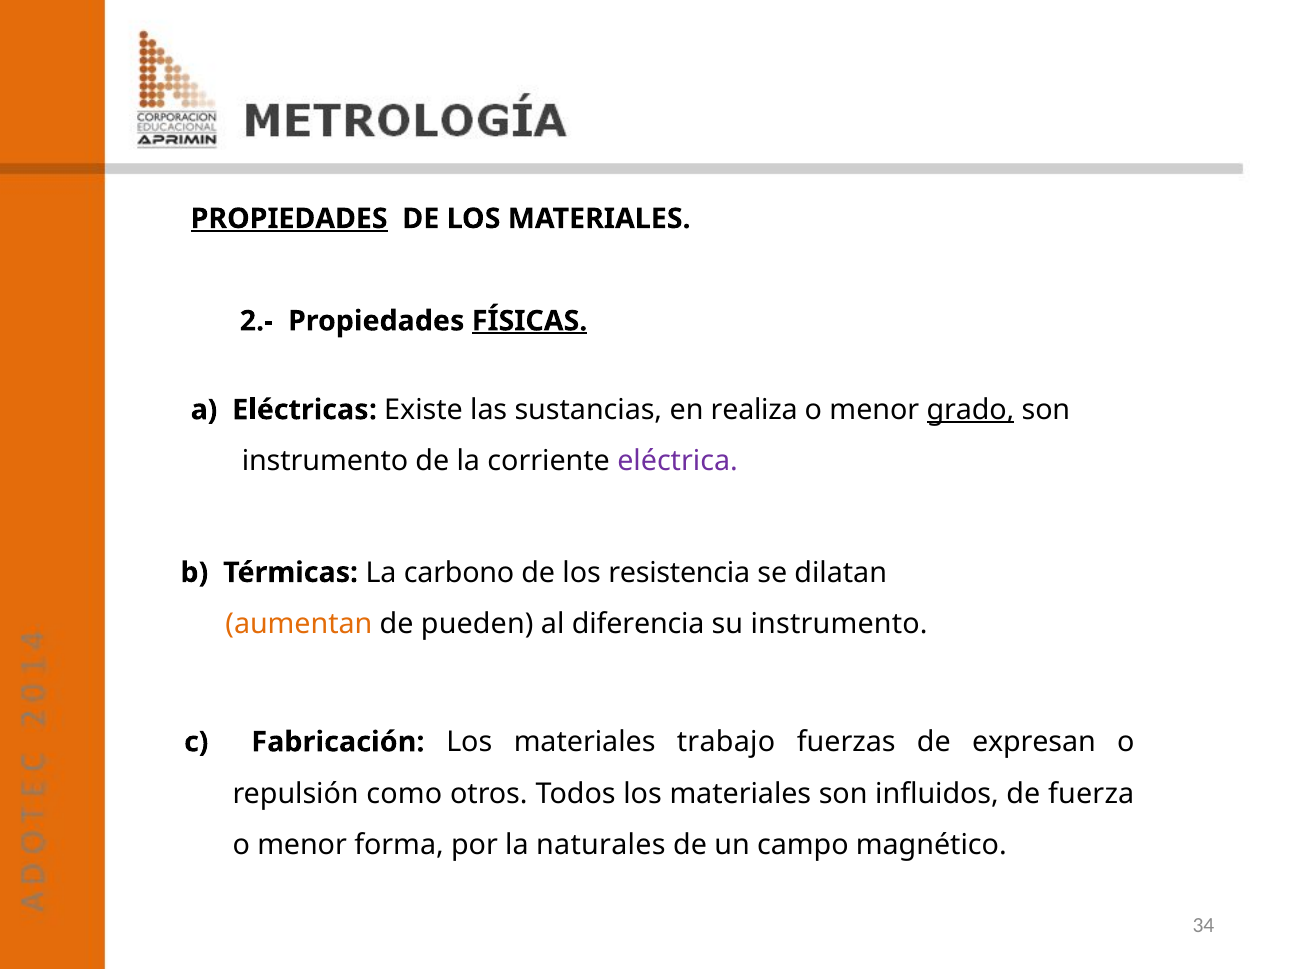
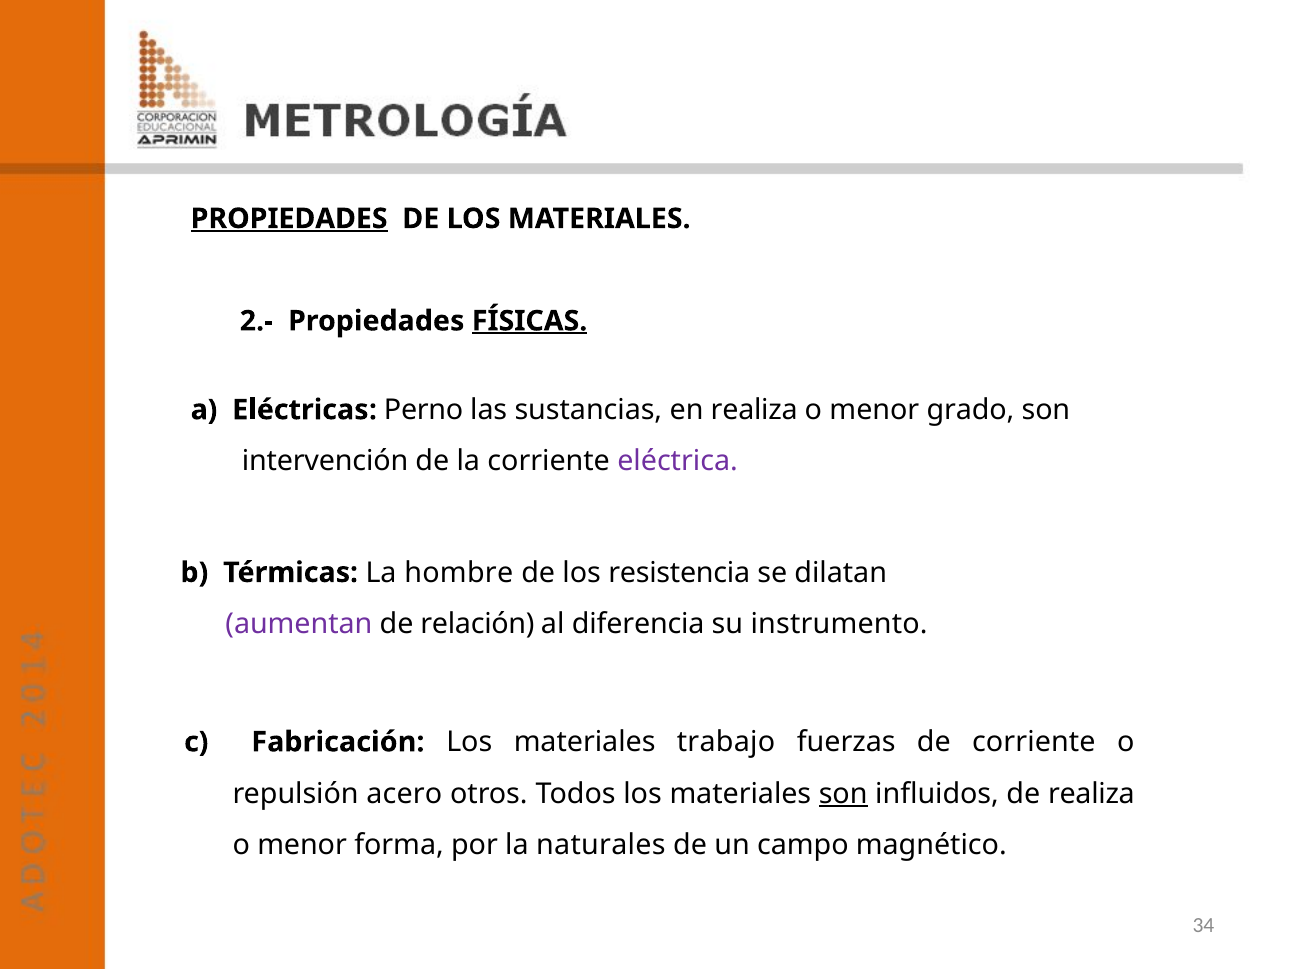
Existe: Existe -> Perno
grado underline: present -> none
instrumento at (325, 461): instrumento -> intervención
carbono: carbono -> hombre
aumentan colour: orange -> purple
pueden: pueden -> relación
de expresan: expresan -> corriente
como: como -> acero
son at (843, 794) underline: none -> present
de fuerza: fuerza -> realiza
